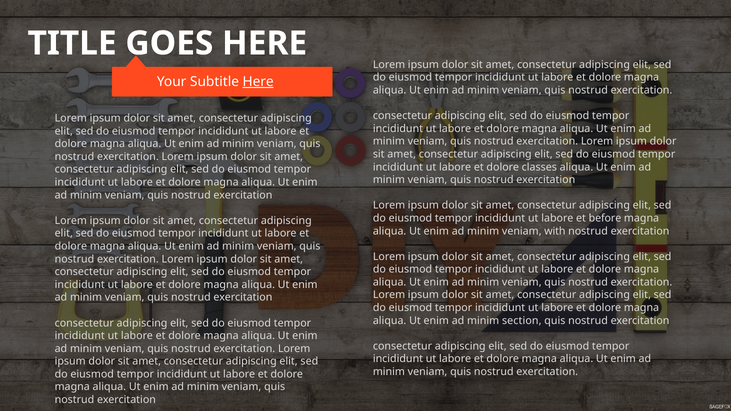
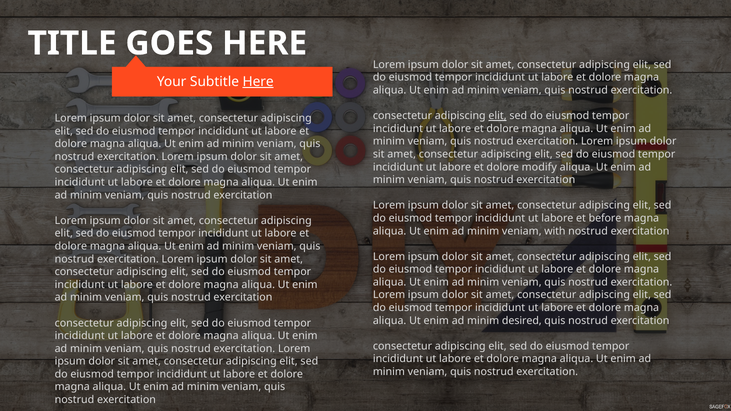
elit at (498, 116) underline: none -> present
classes: classes -> modify
section: section -> desired
